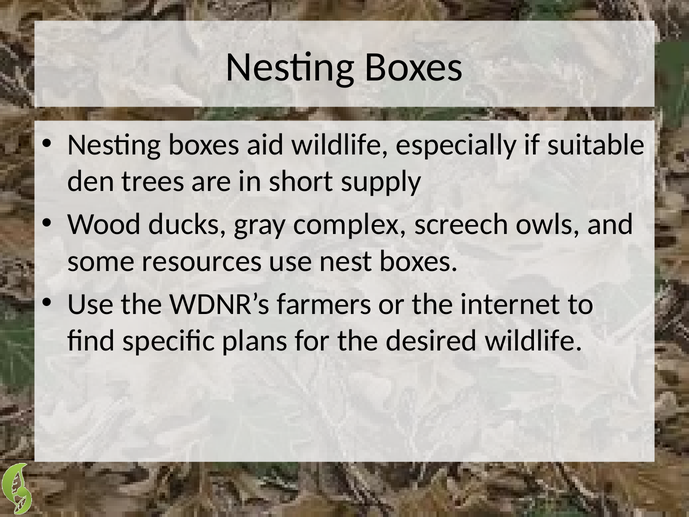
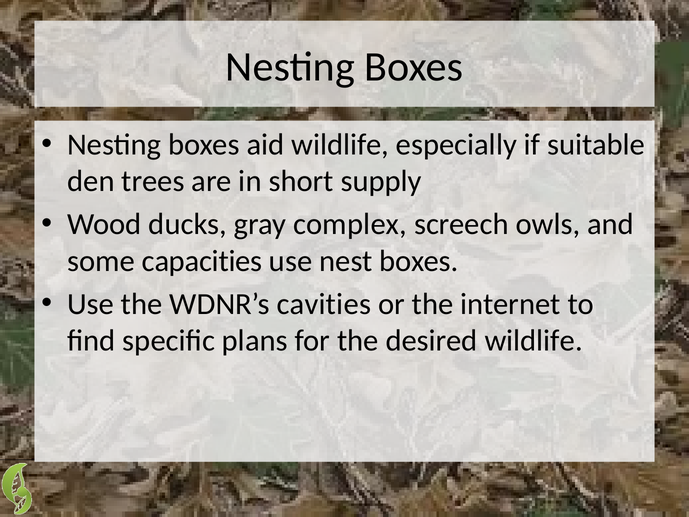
resources: resources -> capacities
farmers: farmers -> cavities
